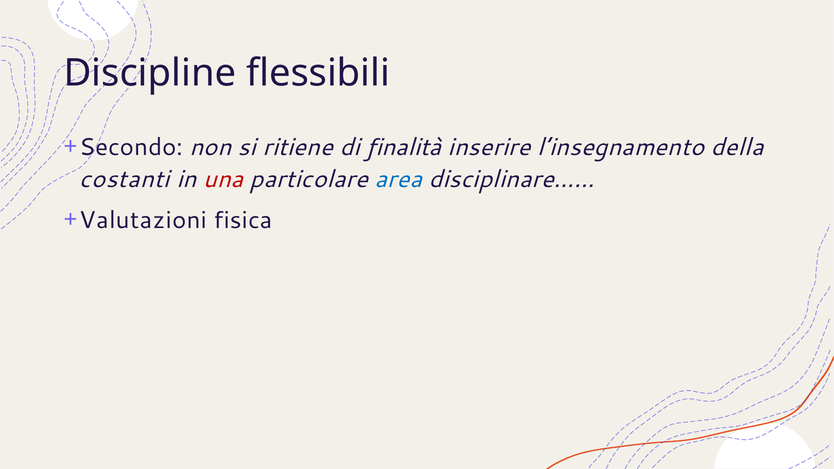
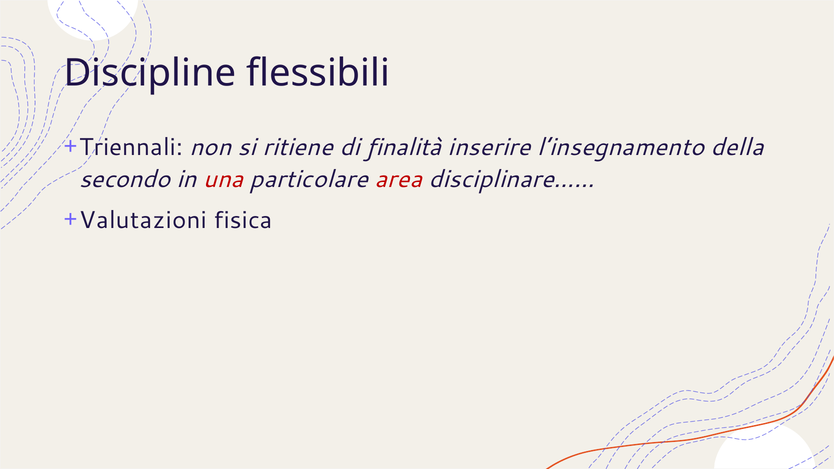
Secondo: Secondo -> Triennali
costanti: costanti -> secondo
area colour: blue -> red
